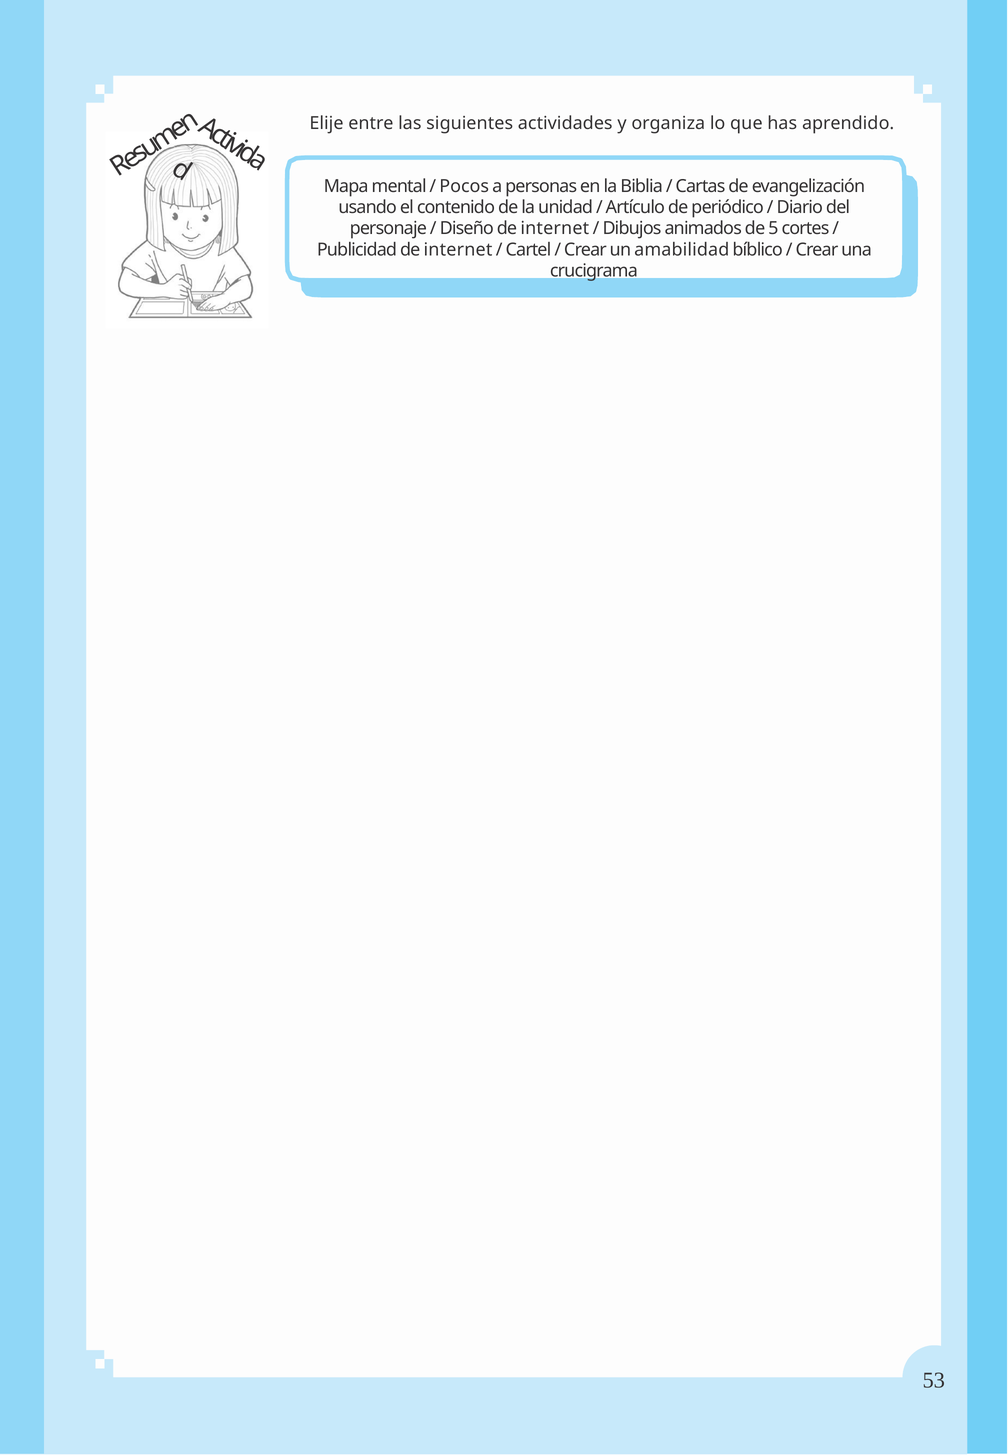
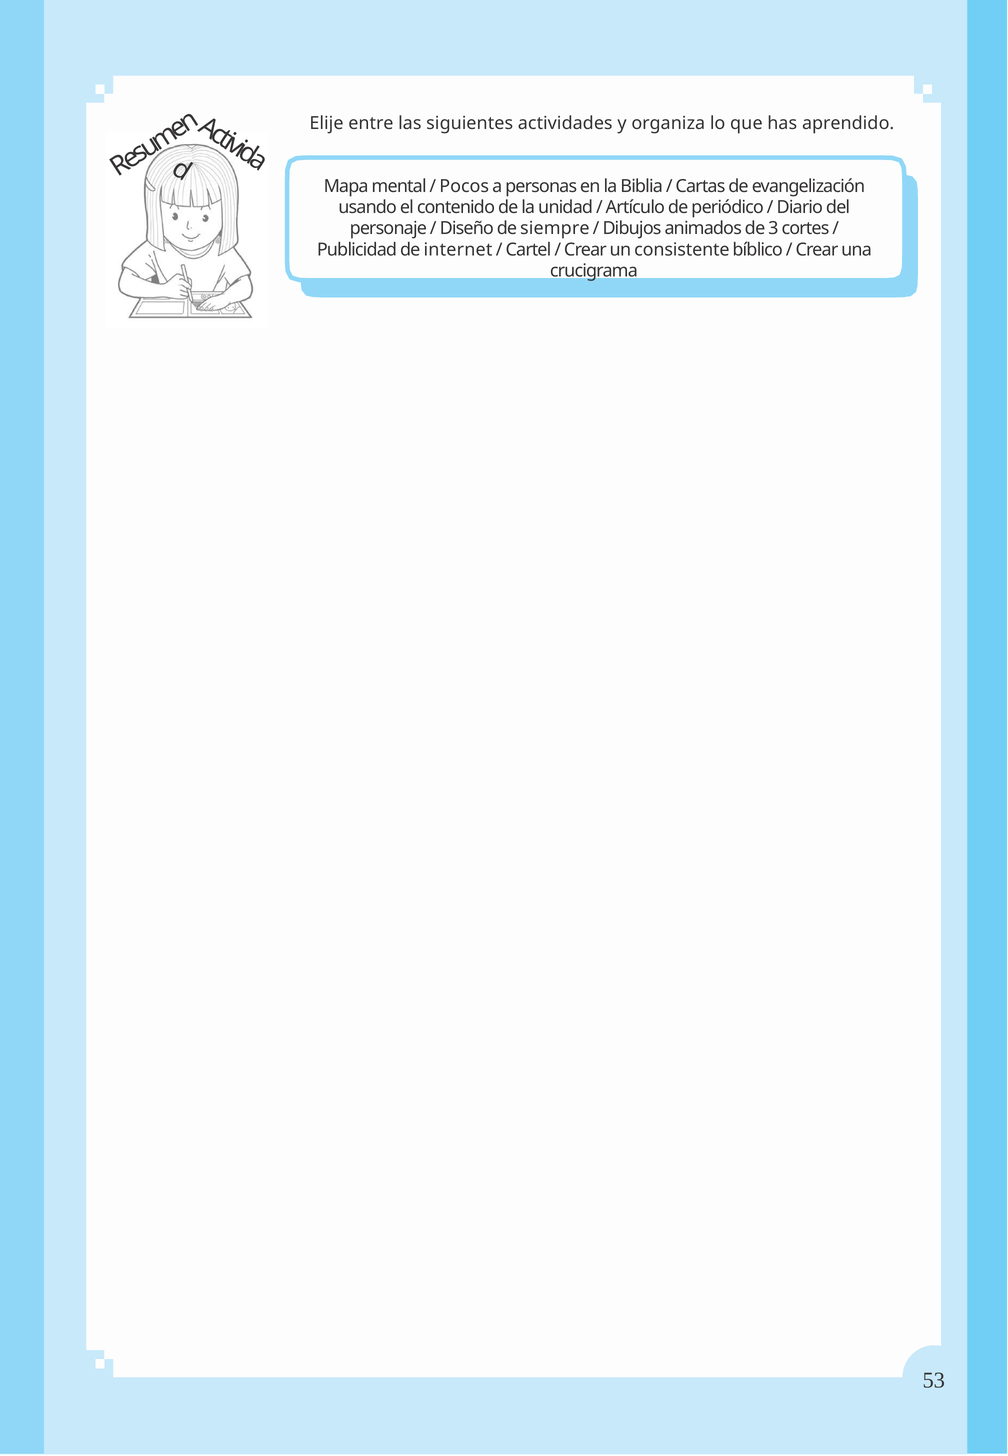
Diseño de internet: internet -> siempre
5: 5 -> 3
amabilidad: amabilidad -> consistente
